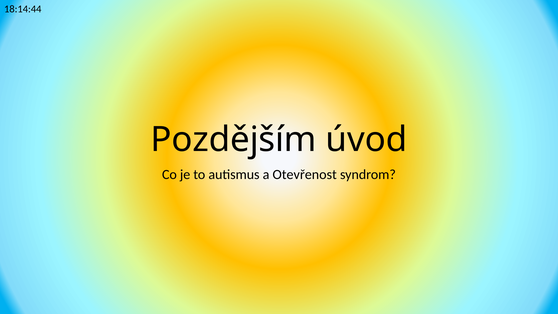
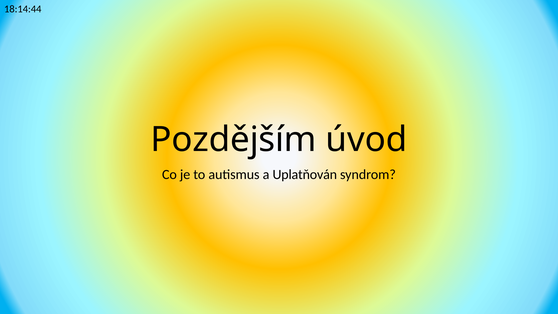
Otevřenost: Otevřenost -> Uplatňován
